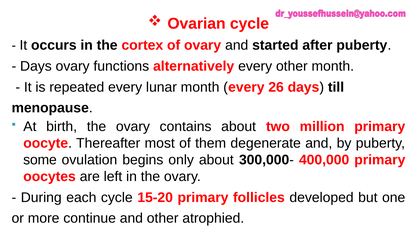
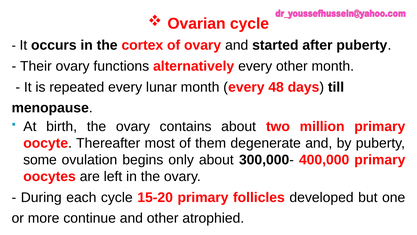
Days at (36, 66): Days -> Their
26: 26 -> 48
